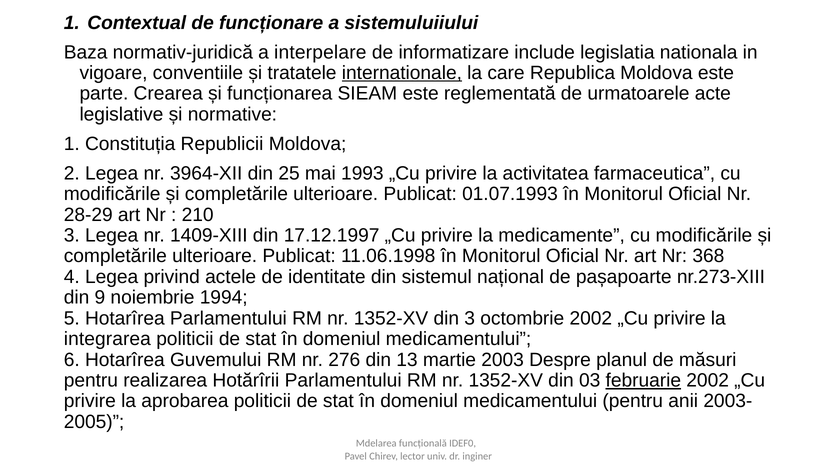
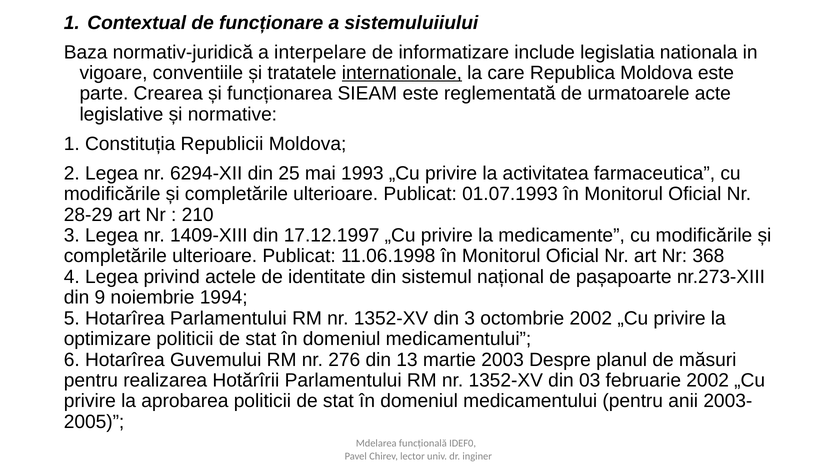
3964-XII: 3964-XII -> 6294-XII
integrarea: integrarea -> optimizare
februarie underline: present -> none
